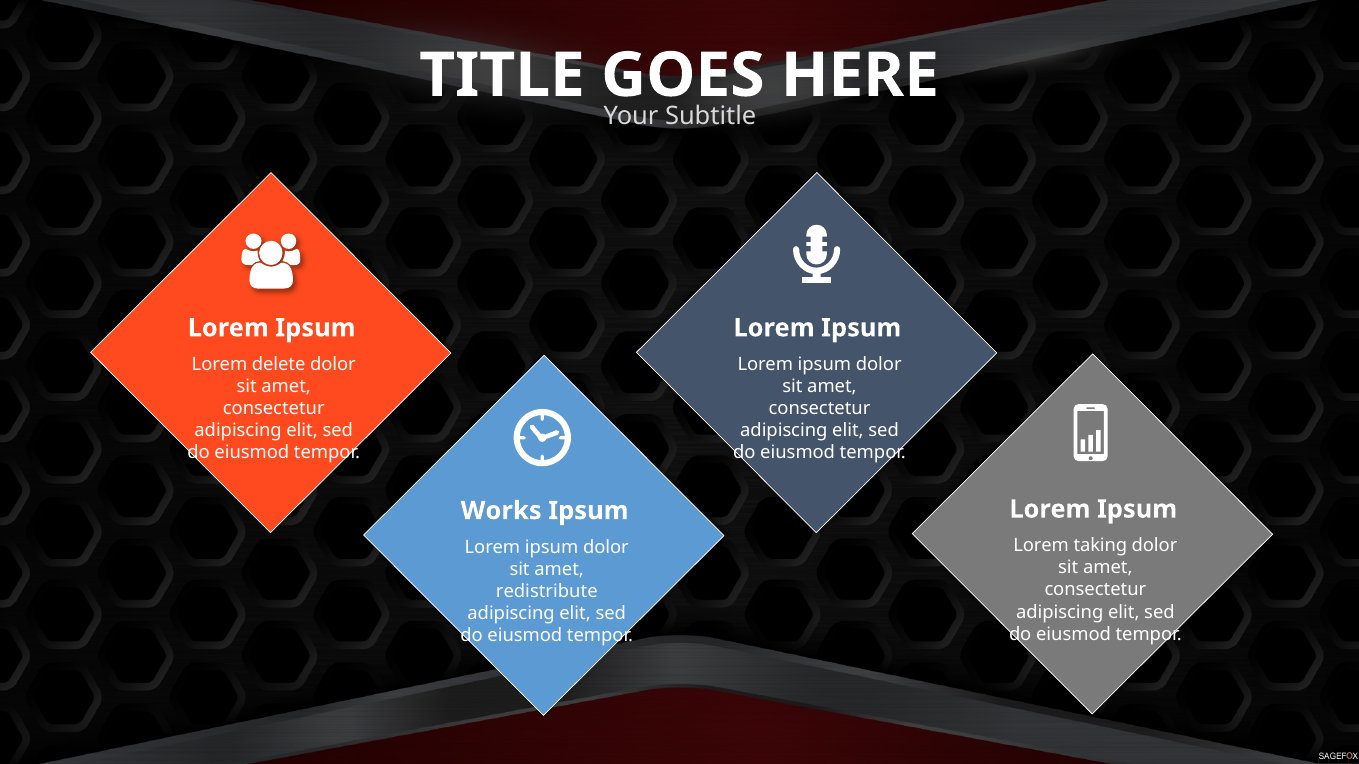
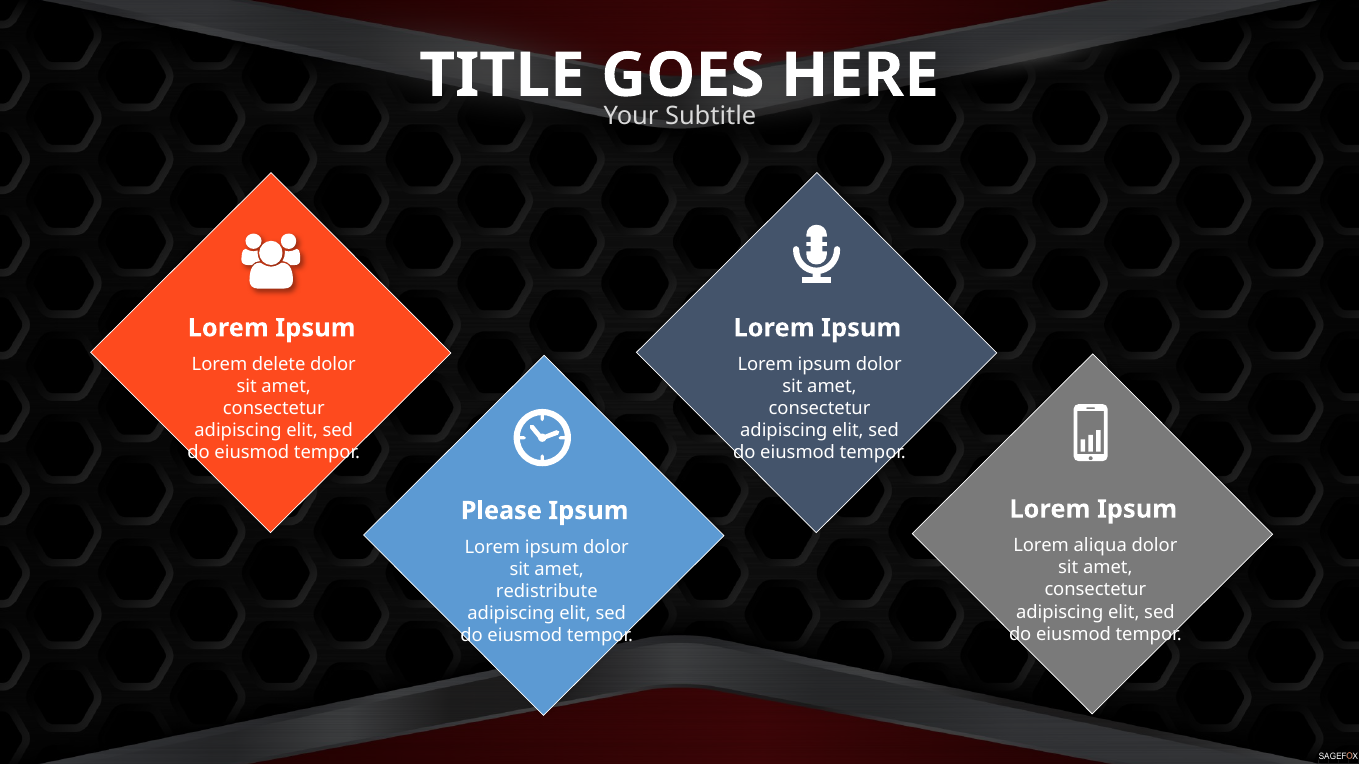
Works: Works -> Please
taking: taking -> aliqua
